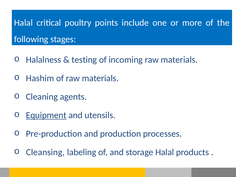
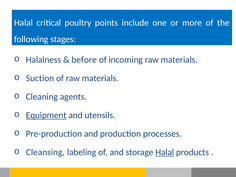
testing: testing -> before
Hashim: Hashim -> Suction
Halal at (165, 152) underline: none -> present
